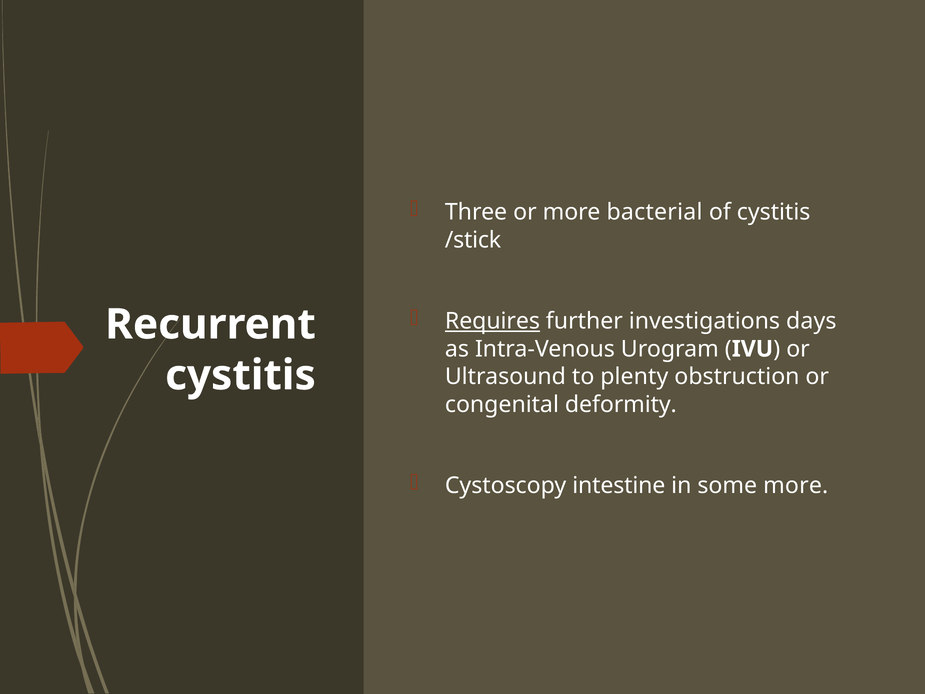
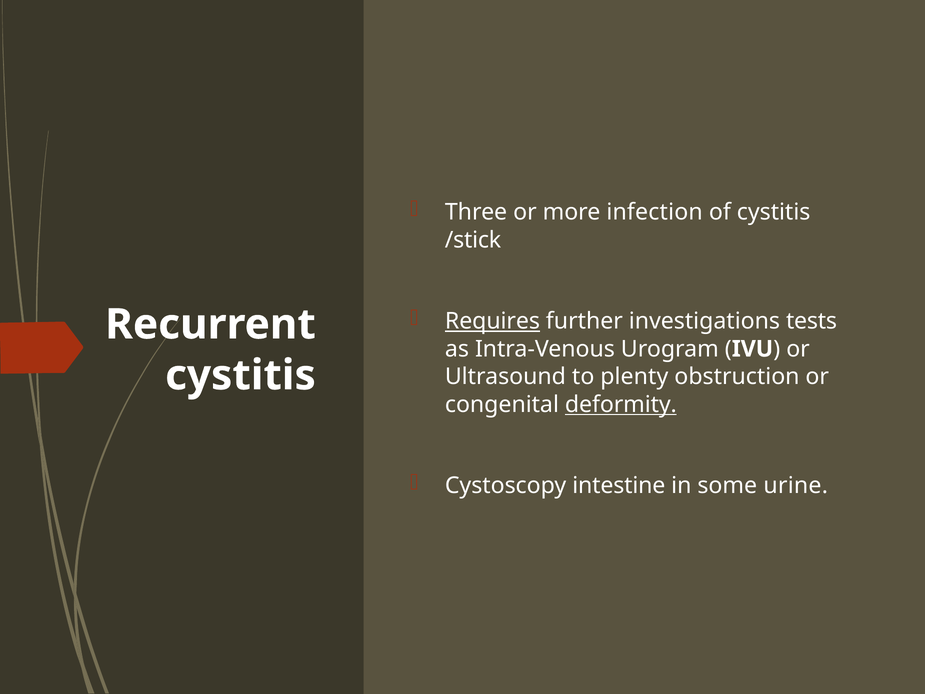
bacterial: bacterial -> infection
days: days -> tests
deformity underline: none -> present
some more: more -> urine
